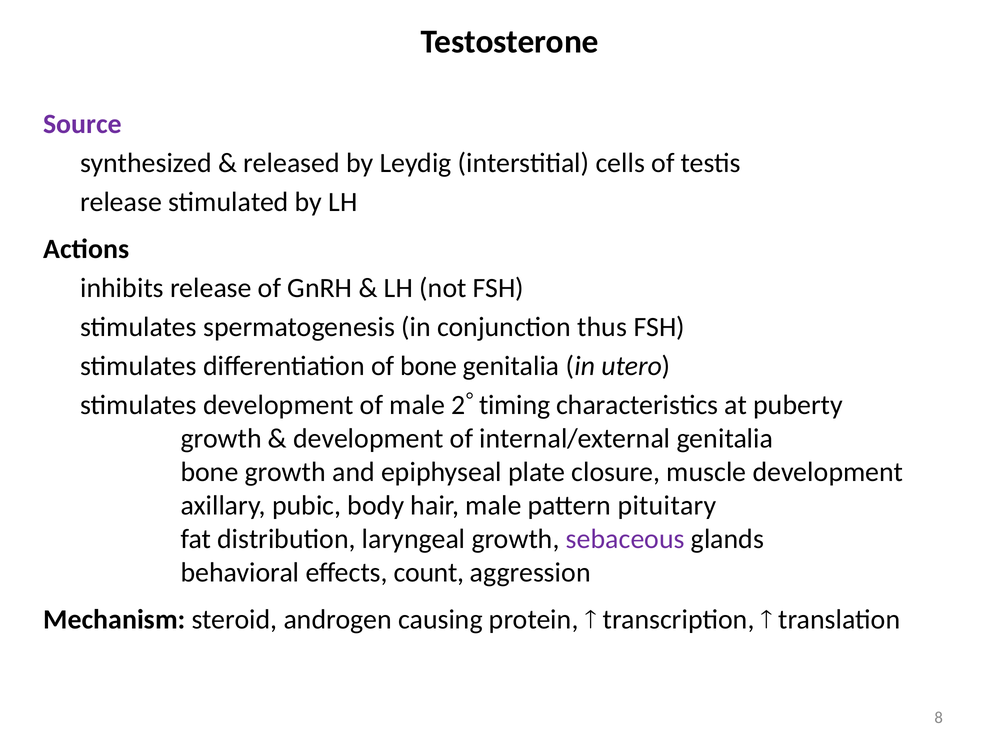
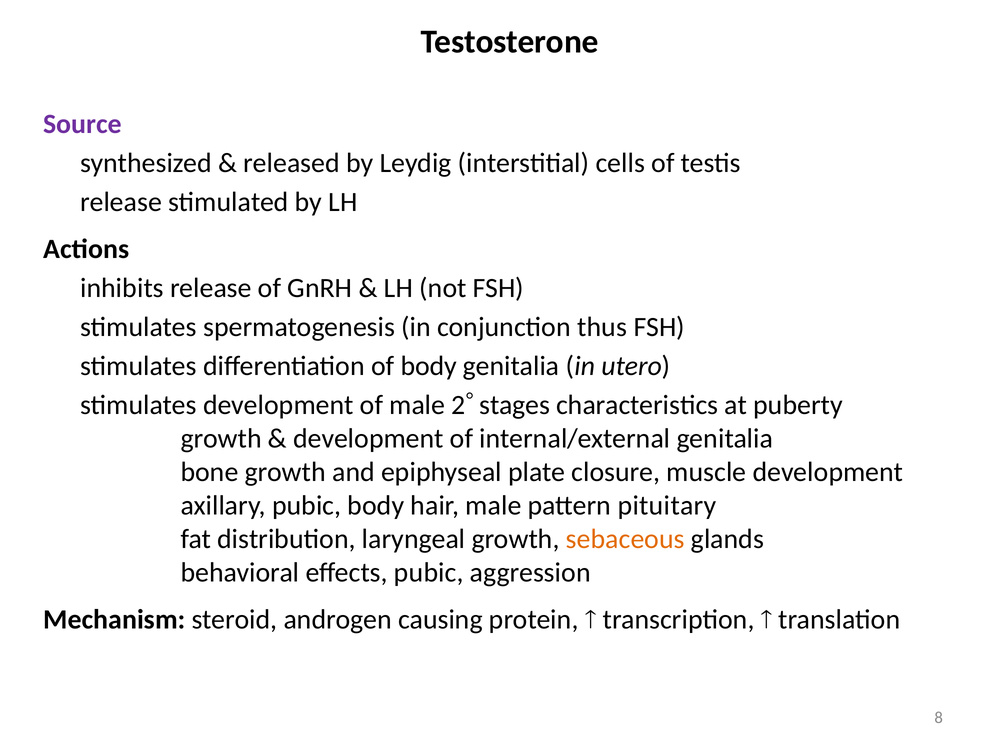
of bone: bone -> body
timing: timing -> stages
sebaceous colour: purple -> orange
effects count: count -> pubic
